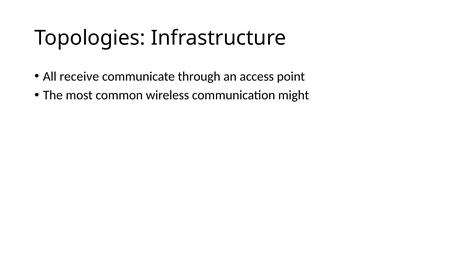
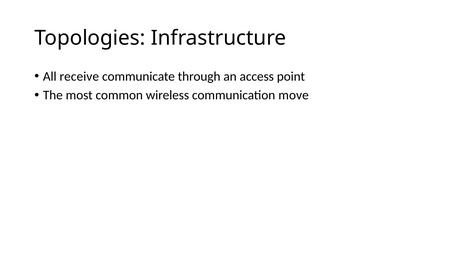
might: might -> move
